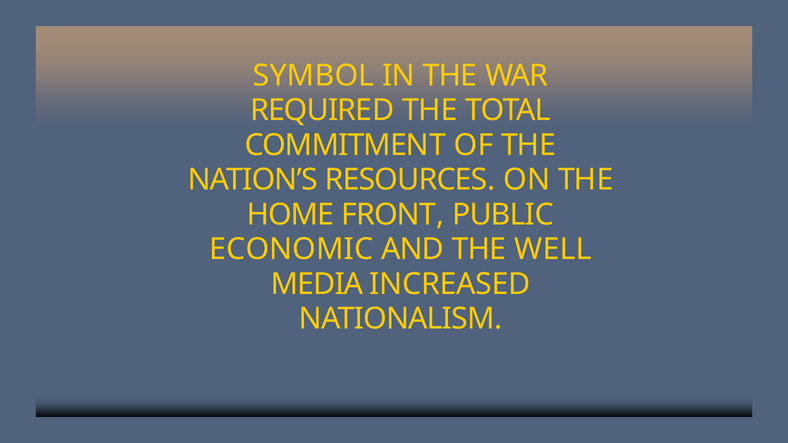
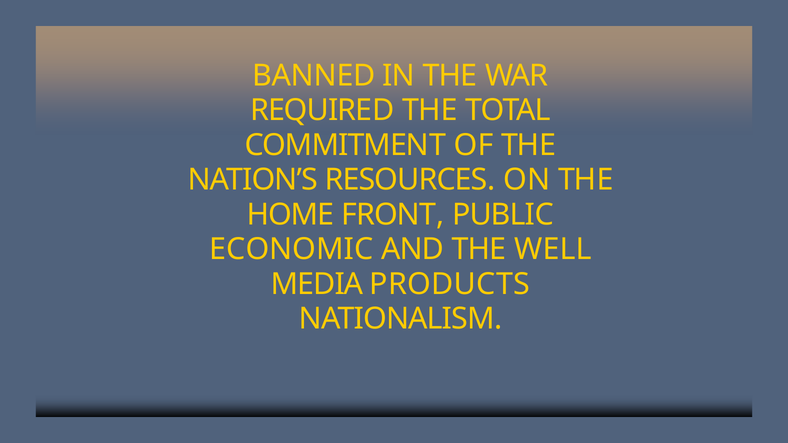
SYMBOL: SYMBOL -> BANNED
INCREASED: INCREASED -> PRODUCTS
